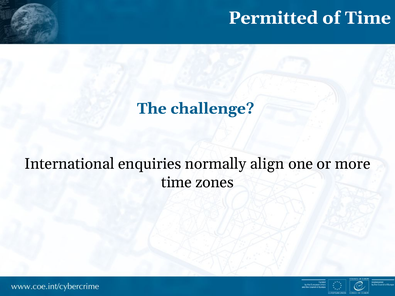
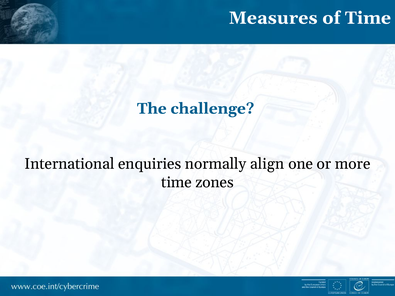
Permitted: Permitted -> Measures
